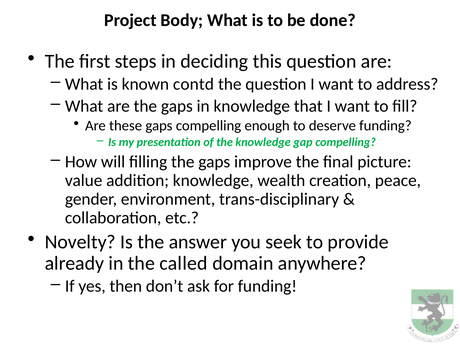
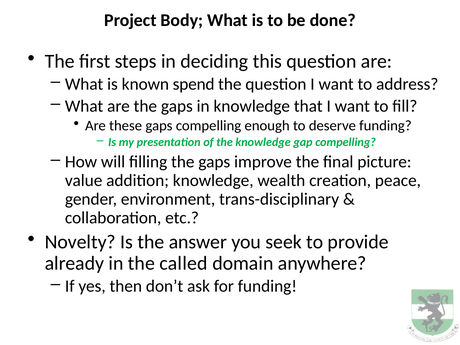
contd: contd -> spend
